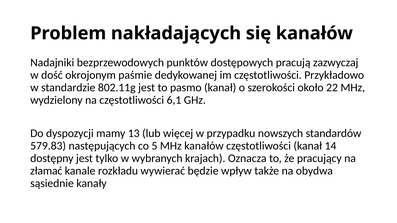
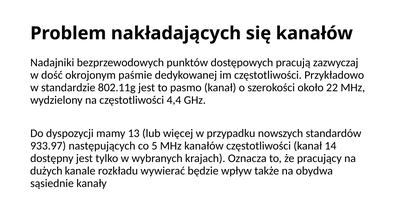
6,1: 6,1 -> 4,4
579.83: 579.83 -> 933.97
złamać: złamać -> dużych
